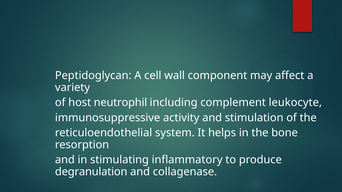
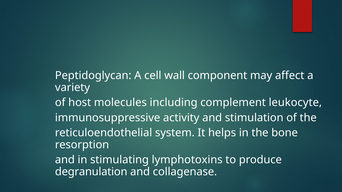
neutrophil: neutrophil -> molecules
inflammatory: inflammatory -> lymphotoxins
